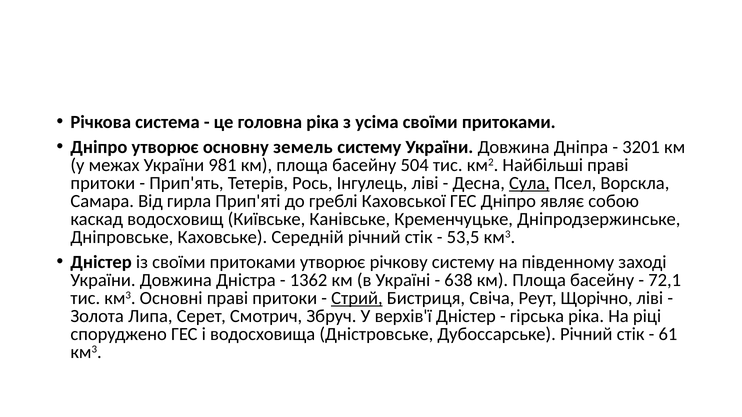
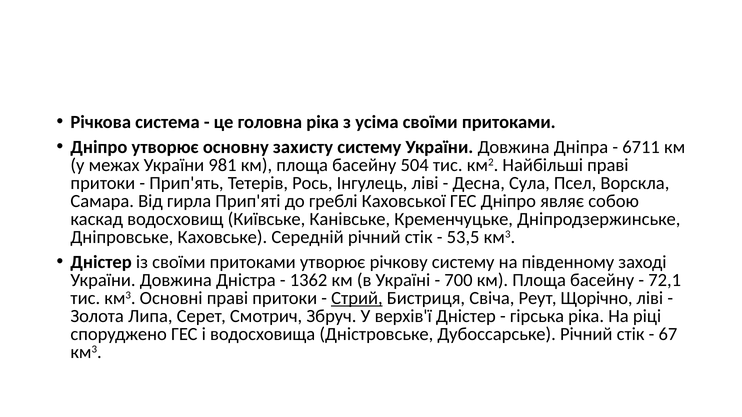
земель: земель -> захисту
3201: 3201 -> 6711
Сула underline: present -> none
638: 638 -> 700
61: 61 -> 67
